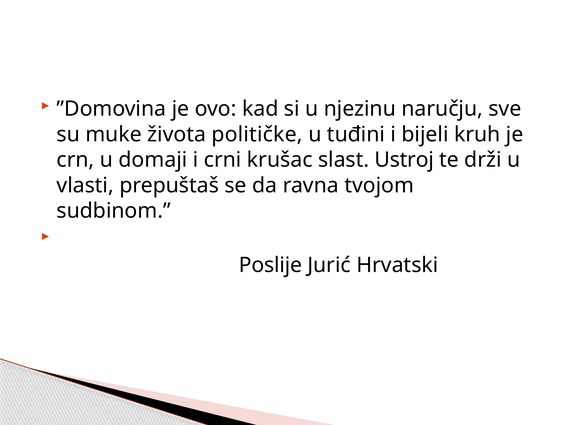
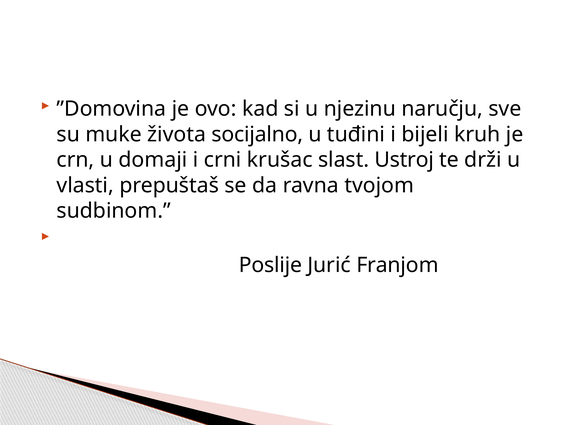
političke: političke -> socijalno
Hrvatski: Hrvatski -> Franjom
